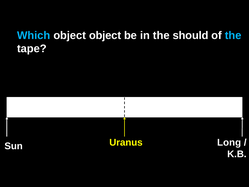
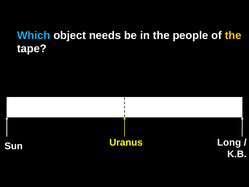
object object: object -> needs
should: should -> people
the at (233, 35) colour: light blue -> yellow
